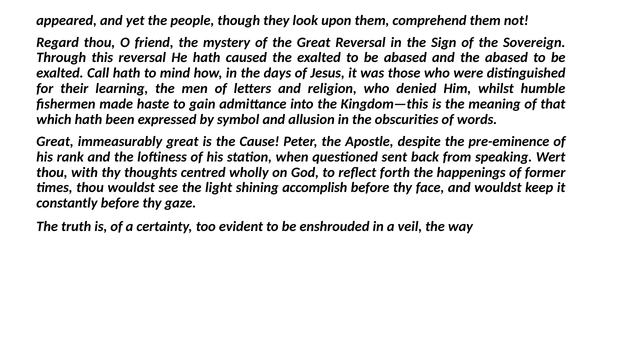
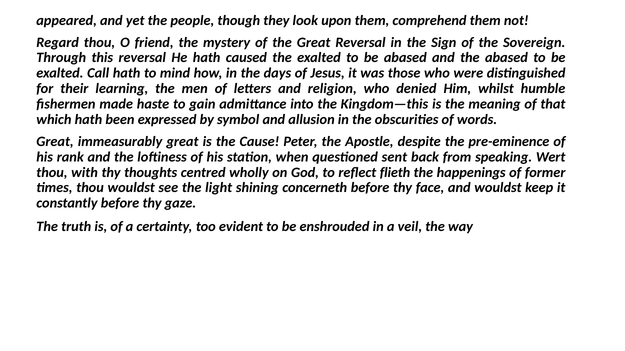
forth: forth -> flieth
accomplish: accomplish -> concerneth
